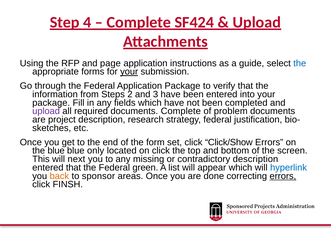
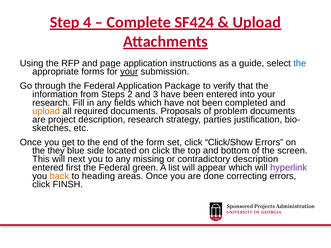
package at (51, 103): package -> research
upload at (46, 111) colour: purple -> orange
documents Complete: Complete -> Proposals
strategy federal: federal -> parties
the blue: blue -> they
only: only -> side
entered that: that -> first
hyperlink colour: blue -> purple
sponsor: sponsor -> heading
errors at (283, 176) underline: present -> none
